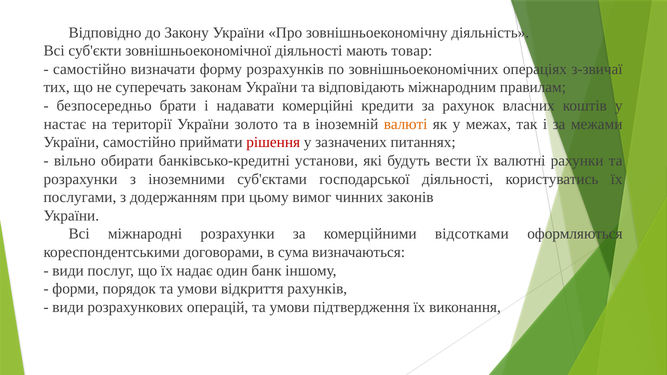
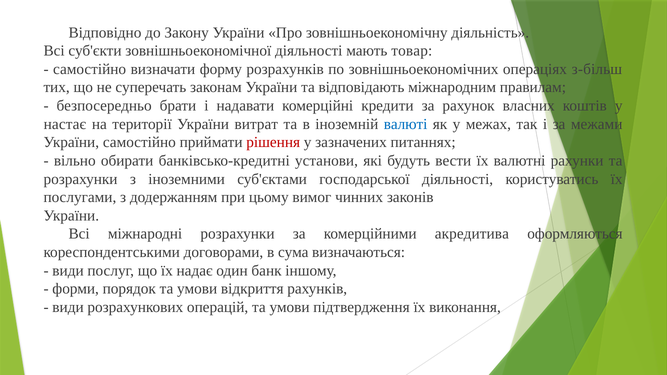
з-звичаї: з-звичаї -> з-більш
золото: золото -> витрат
валюті colour: orange -> blue
відсотками: відсотками -> акредитива
